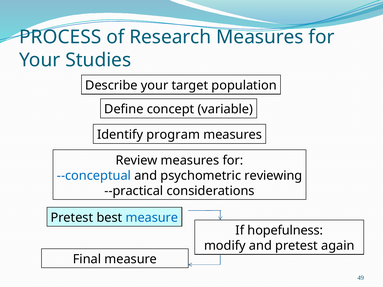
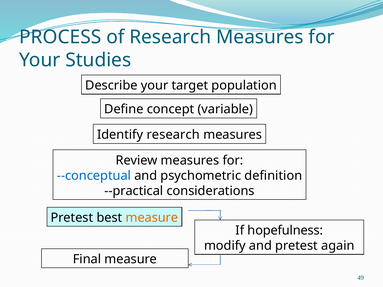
Identify program: program -> research
reviewing: reviewing -> definition
measure at (152, 218) colour: blue -> orange
